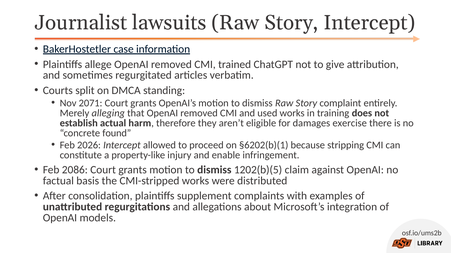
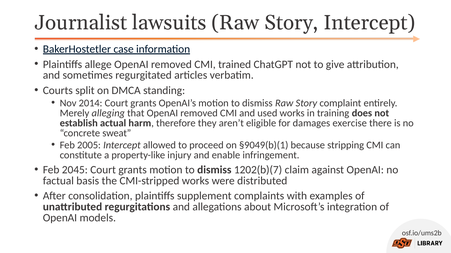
2071: 2071 -> 2014
found: found -> sweat
2026: 2026 -> 2005
§6202(b)(1: §6202(b)(1 -> §9049(b)(1
2086: 2086 -> 2045
1202(b)(5: 1202(b)(5 -> 1202(b)(7
